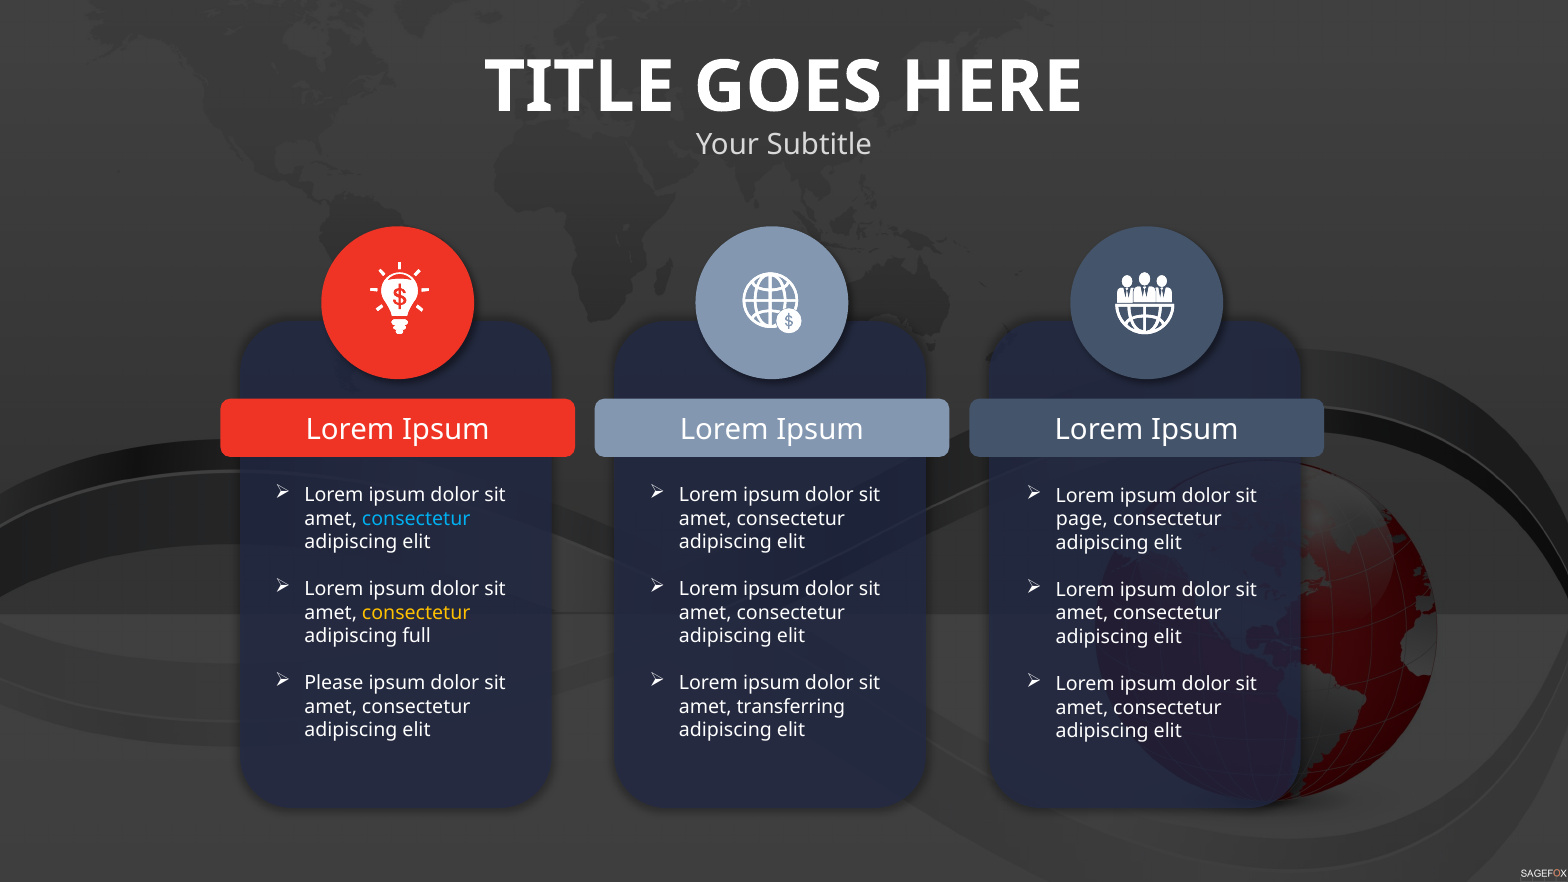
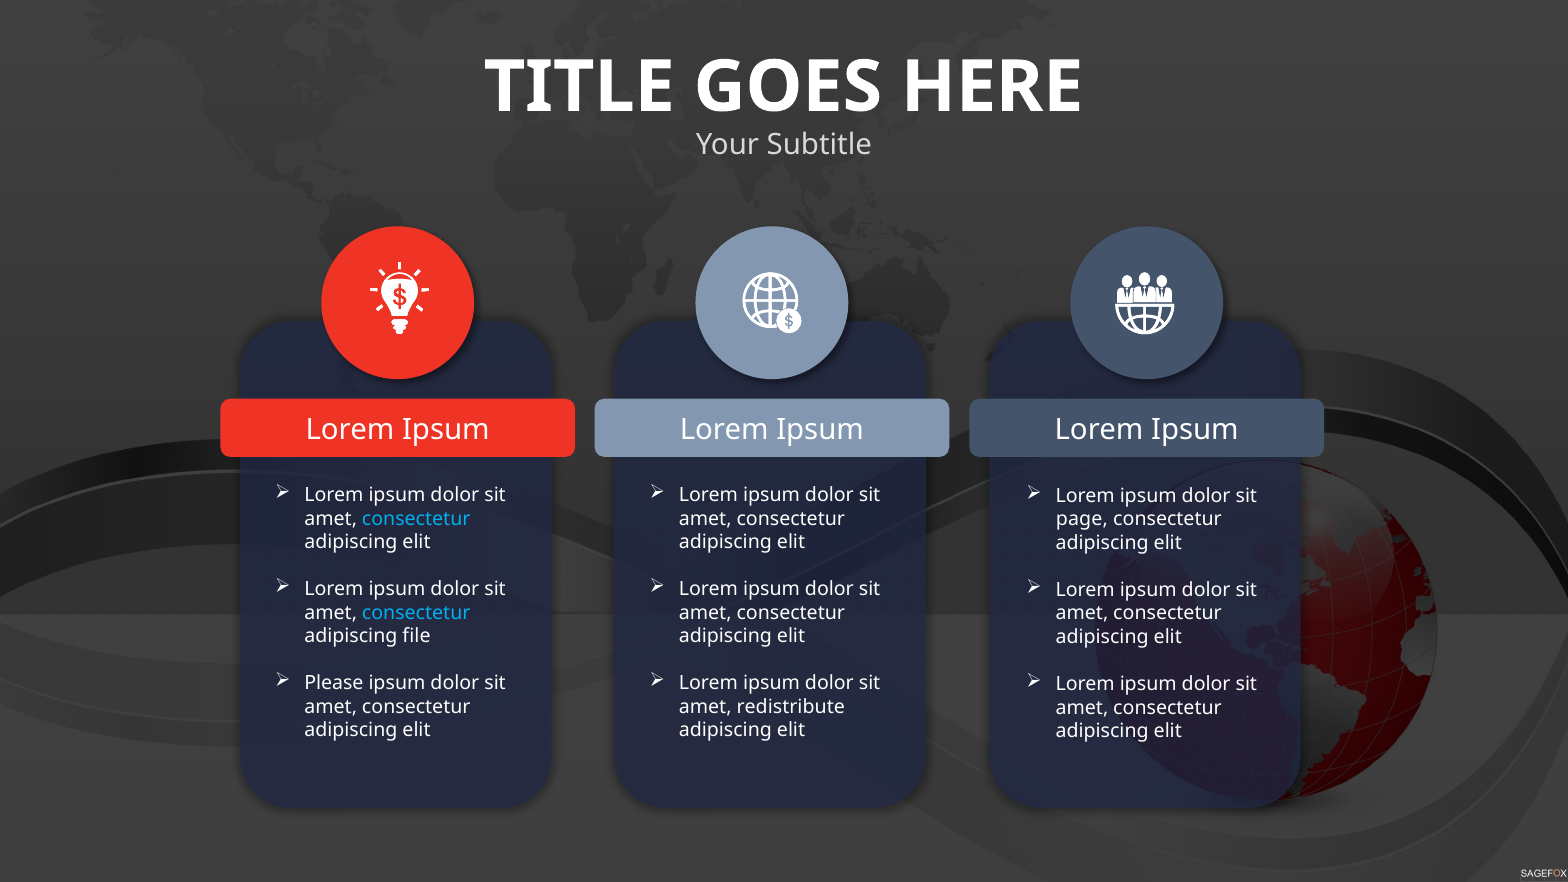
consectetur at (416, 613) colour: yellow -> light blue
full: full -> file
transferring: transferring -> redistribute
